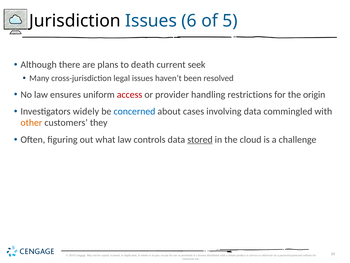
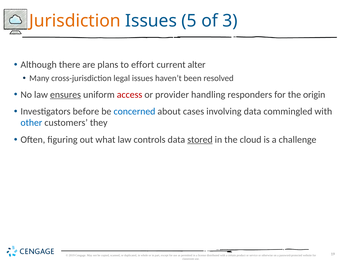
Jurisdiction colour: black -> orange
6: 6 -> 5
5: 5 -> 3
death: death -> effort
seek: seek -> alter
ensures underline: none -> present
restrictions: restrictions -> responders
widely: widely -> before
other colour: orange -> blue
